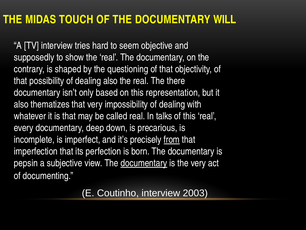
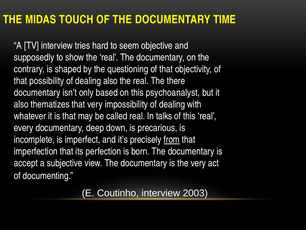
WILL: WILL -> TIME
representation: representation -> psychoanalyst
pepsin: pepsin -> accept
documentary at (144, 163) underline: present -> none
